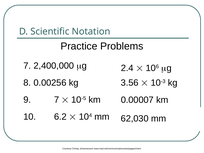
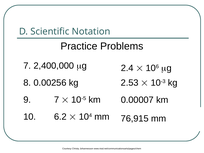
3.56: 3.56 -> 2.53
62,030: 62,030 -> 76,915
